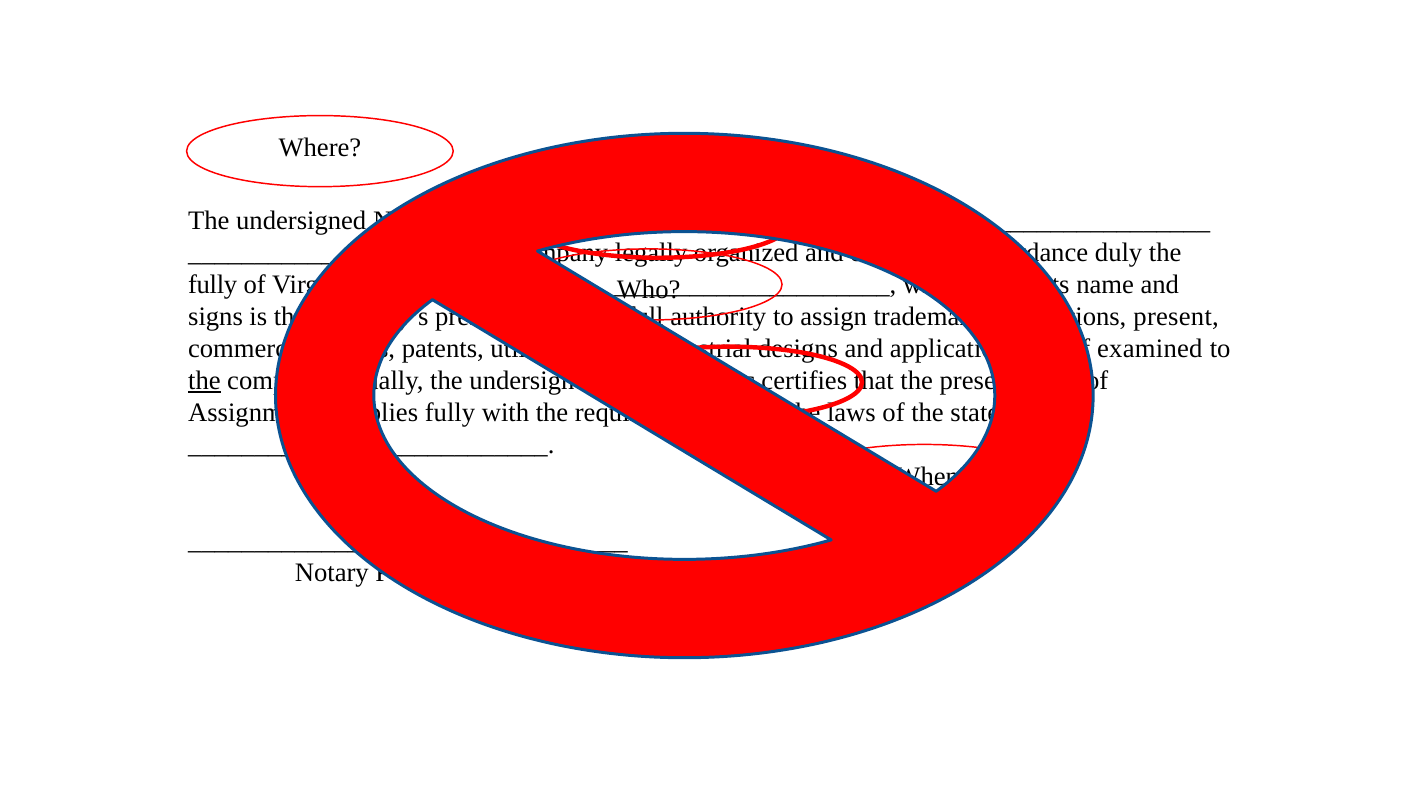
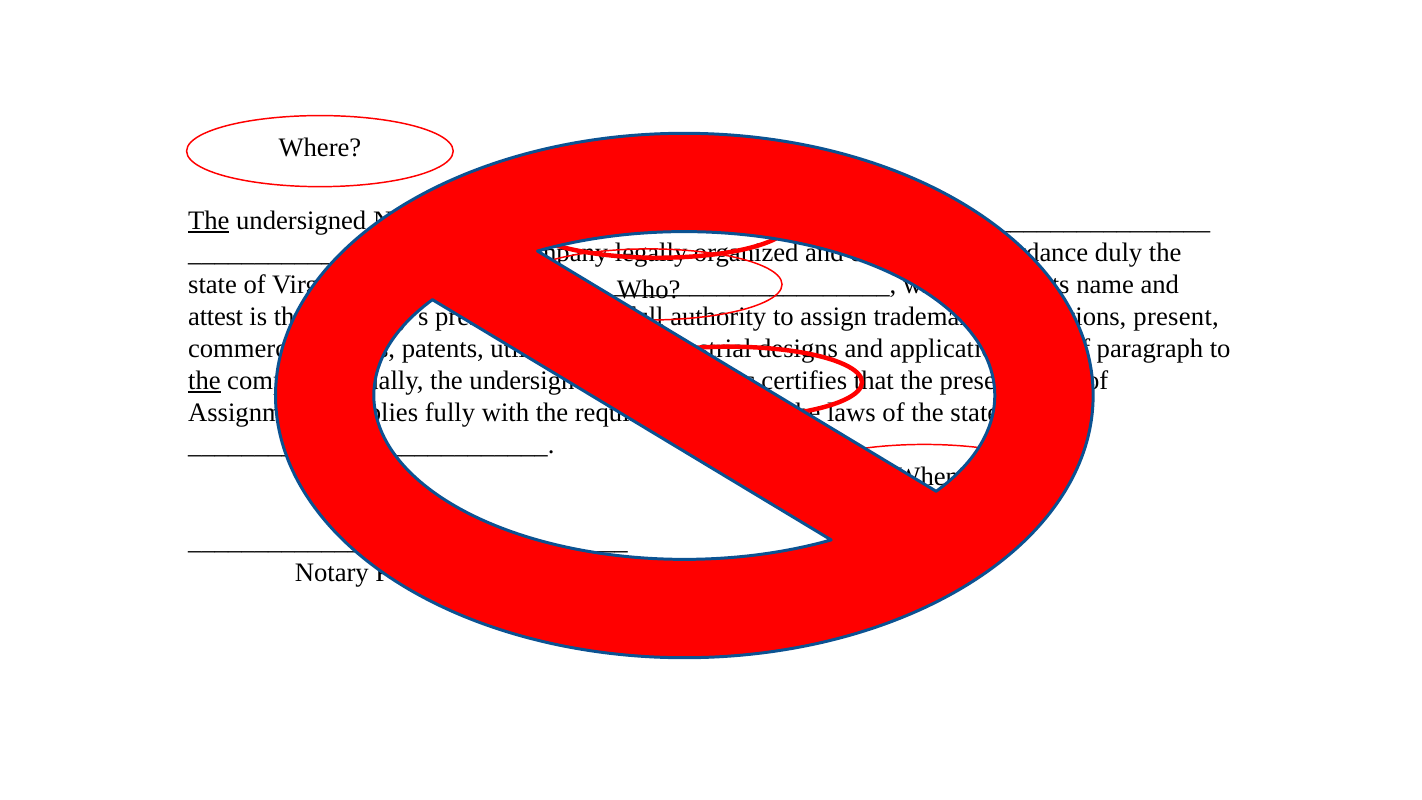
The at (209, 220) underline: none -> present
fully at (213, 284): fully -> state
signs at (216, 316): signs -> attest
examined: examined -> paragraph
